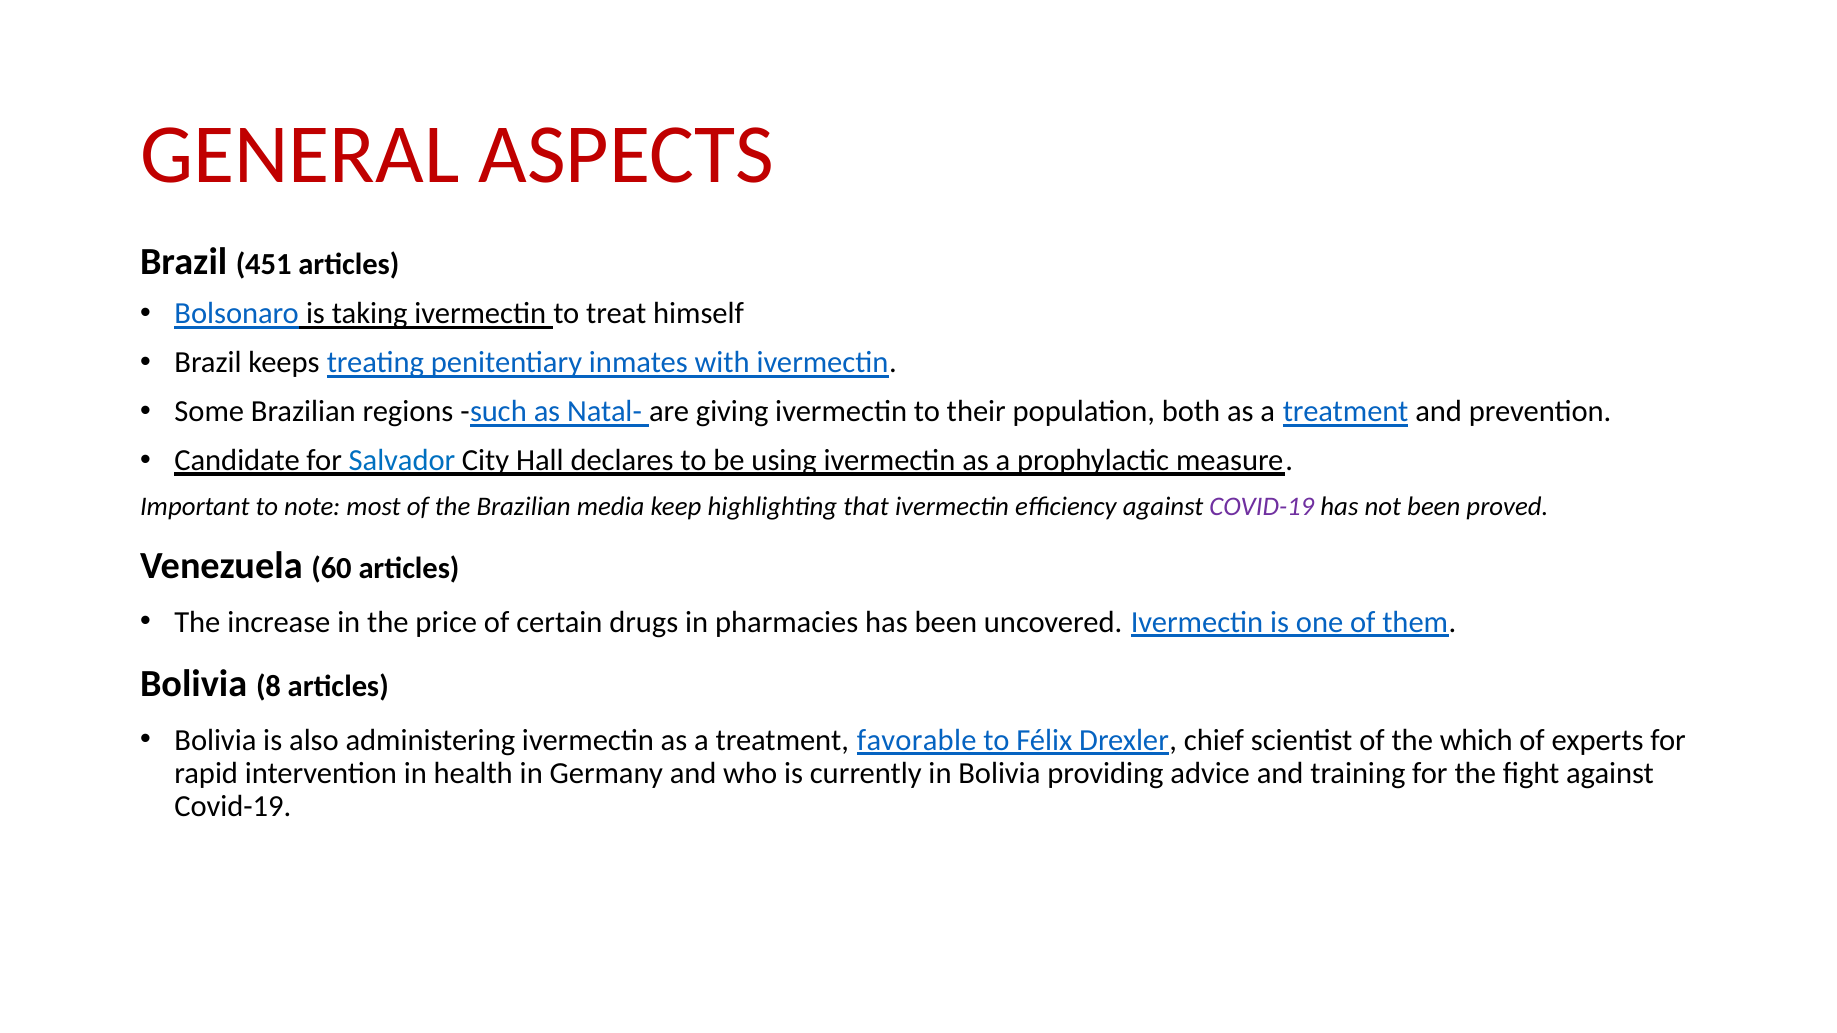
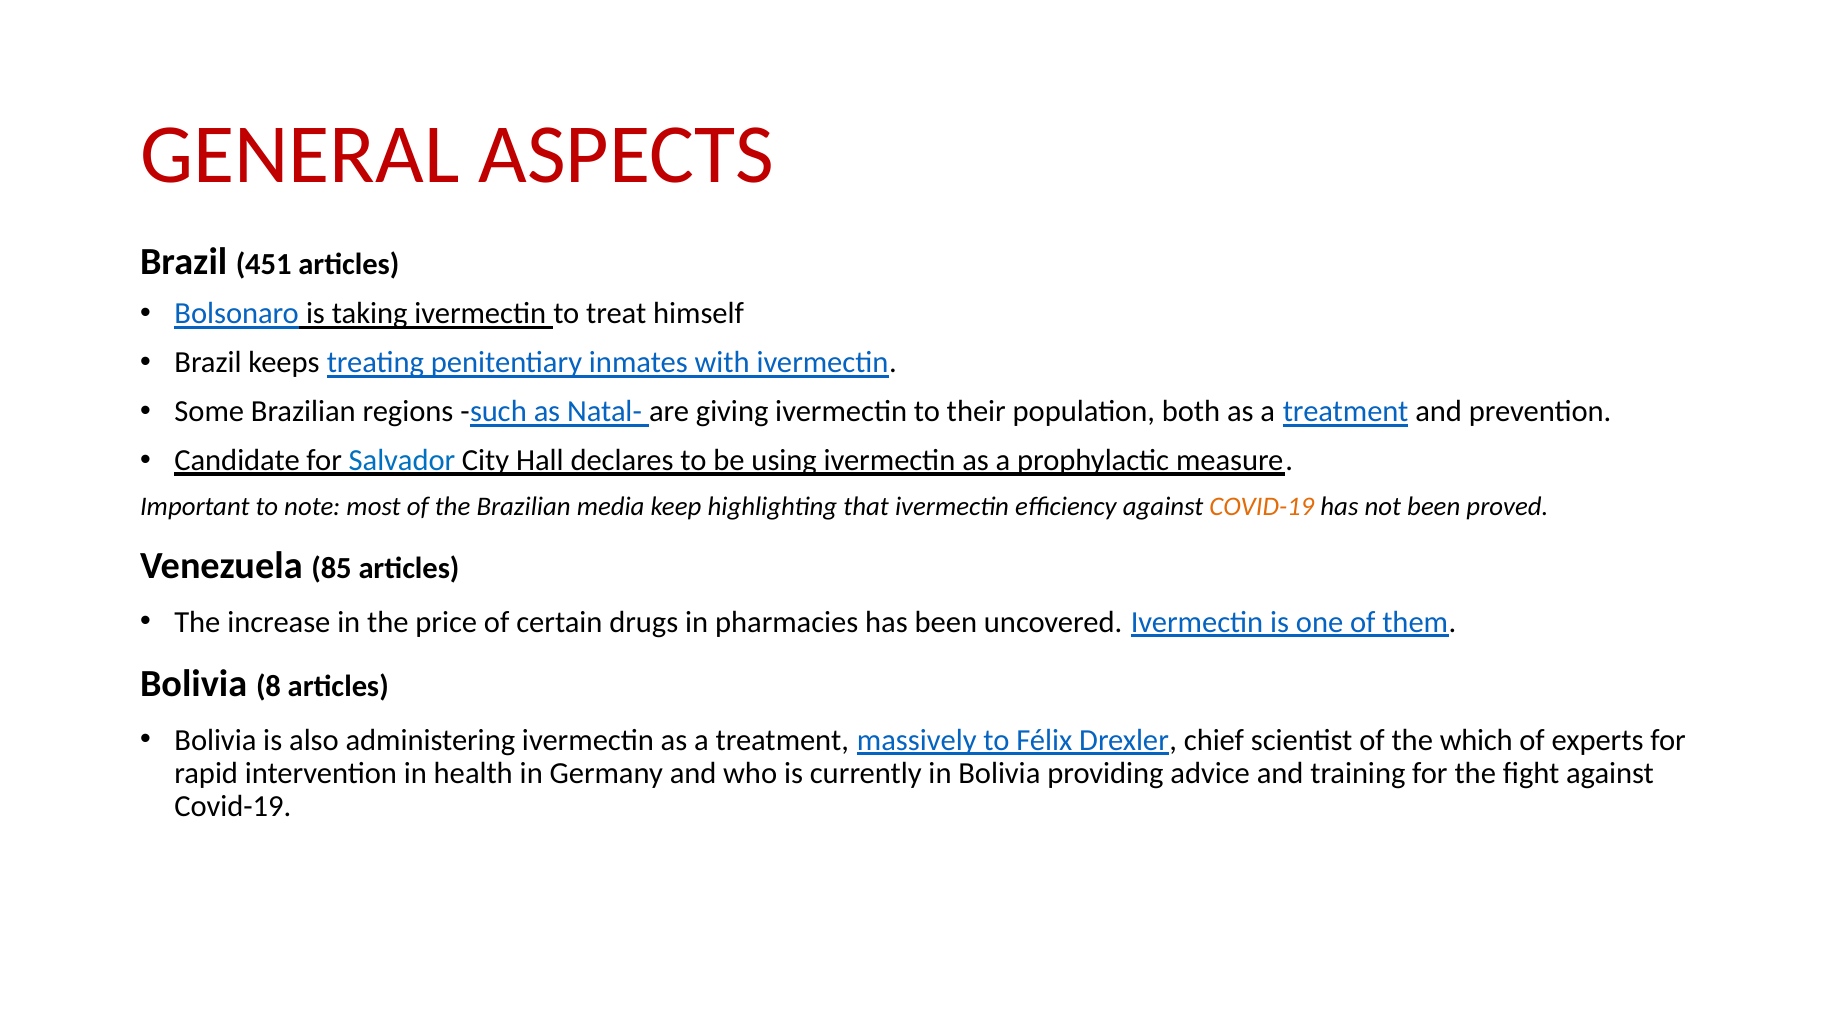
COVID-19 at (1262, 507) colour: purple -> orange
60: 60 -> 85
favorable: favorable -> massively
